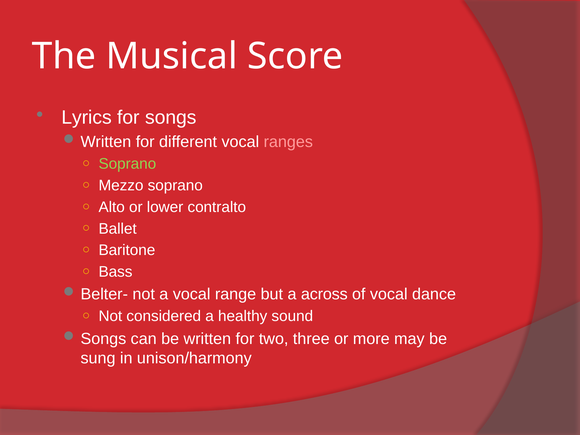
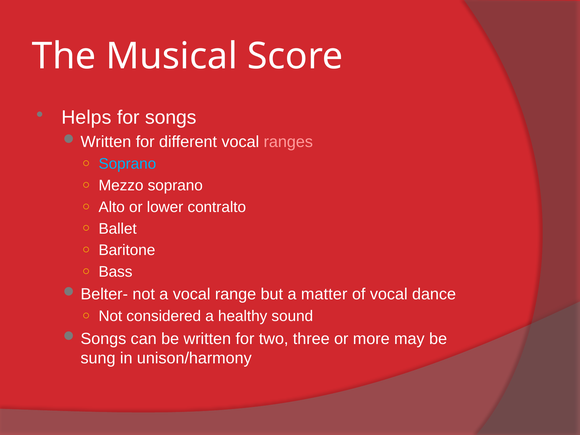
Lyrics: Lyrics -> Helps
Soprano at (127, 164) colour: light green -> light blue
across: across -> matter
